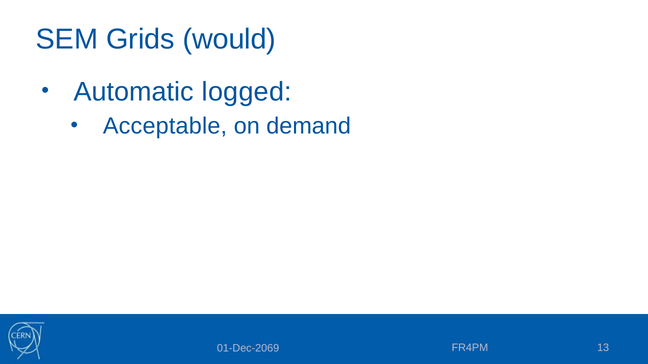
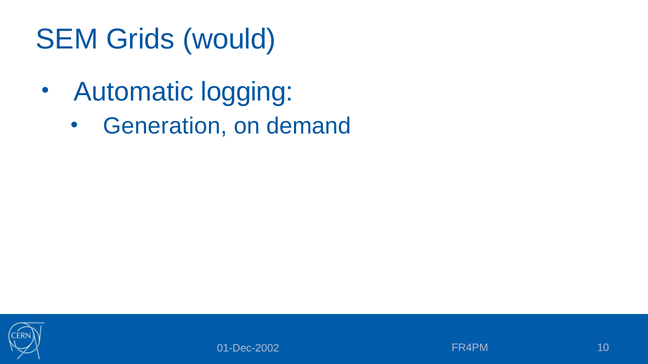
logged: logged -> logging
Acceptable: Acceptable -> Generation
13: 13 -> 10
01-Dec-2069: 01-Dec-2069 -> 01-Dec-2002
